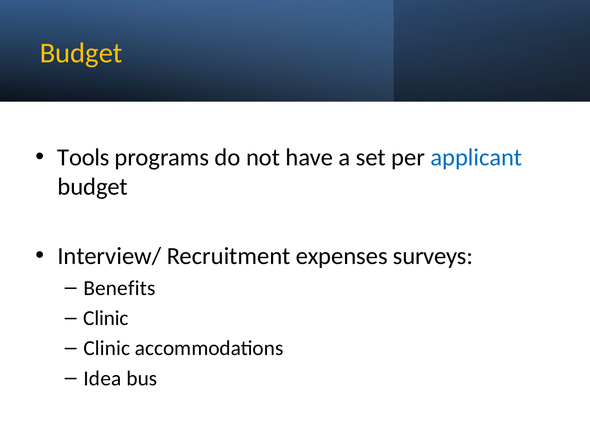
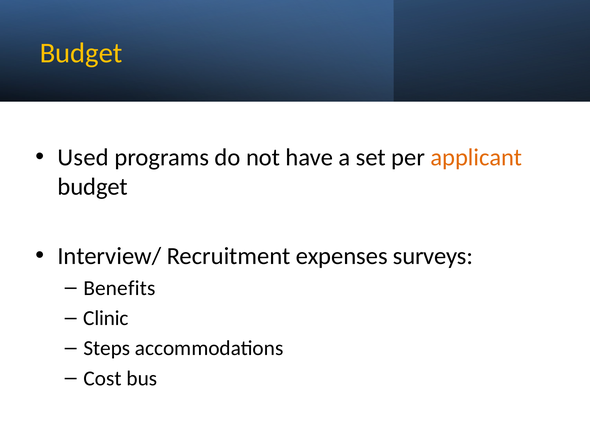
Tools: Tools -> Used
applicant colour: blue -> orange
Clinic at (107, 349): Clinic -> Steps
Idea: Idea -> Cost
